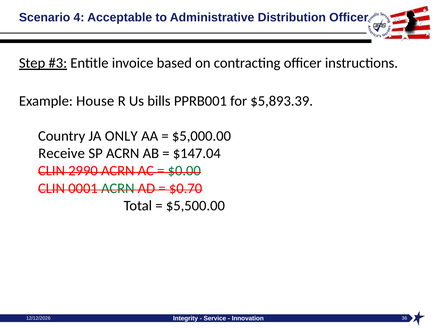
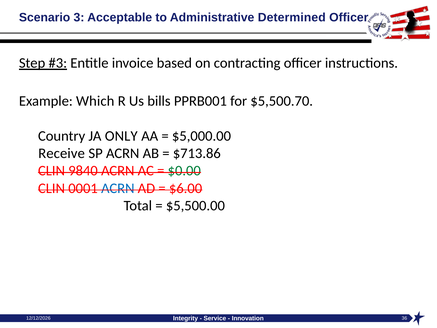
4: 4 -> 3
Distribution: Distribution -> Determined
House: House -> Which
$5,893.39: $5,893.39 -> $5,500.70
$147.04: $147.04 -> $713.86
2990: 2990 -> 9840
ACRN at (118, 188) colour: green -> blue
$0.70: $0.70 -> $6.00
